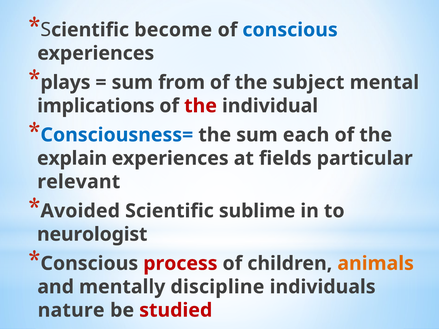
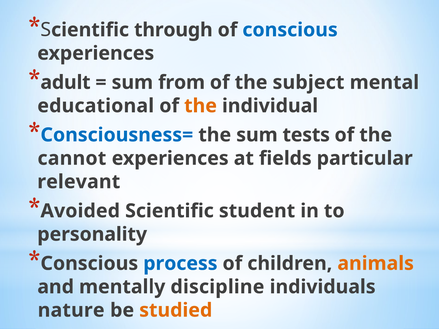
become: become -> through
plays: plays -> adult
implications: implications -> educational
the at (201, 106) colour: red -> orange
each: each -> tests
explain: explain -> cannot
sublime: sublime -> student
neurologist: neurologist -> personality
process colour: red -> blue
studied colour: red -> orange
